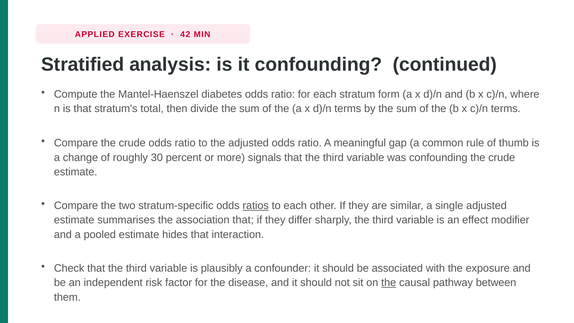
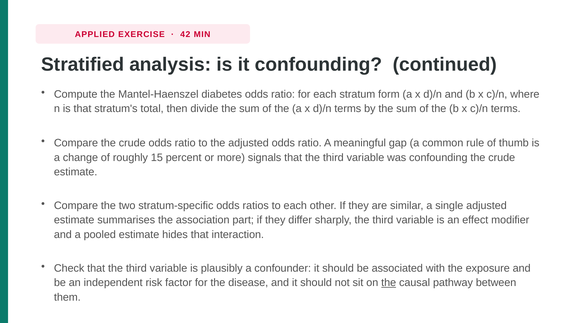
30: 30 -> 15
ratios underline: present -> none
association that: that -> part
